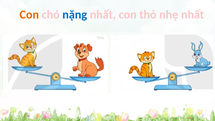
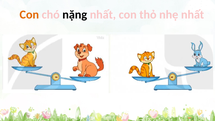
nặng colour: blue -> black
